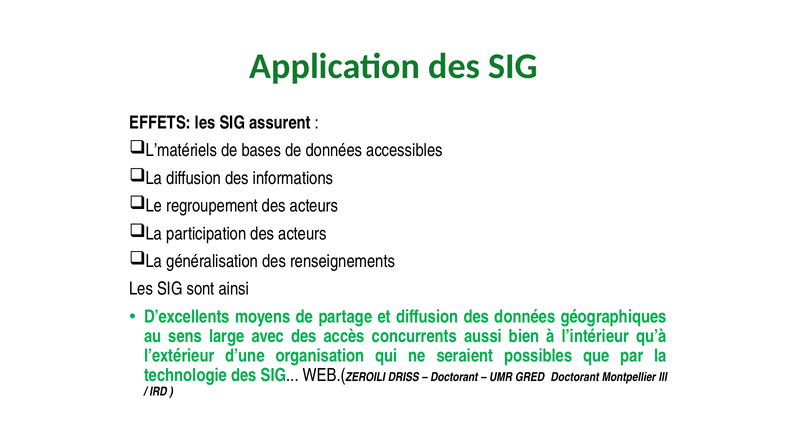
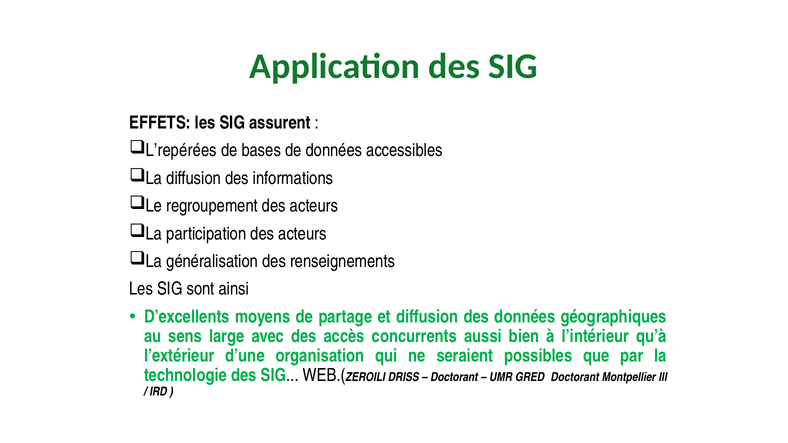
L’matériels: L’matériels -> L’repérées
